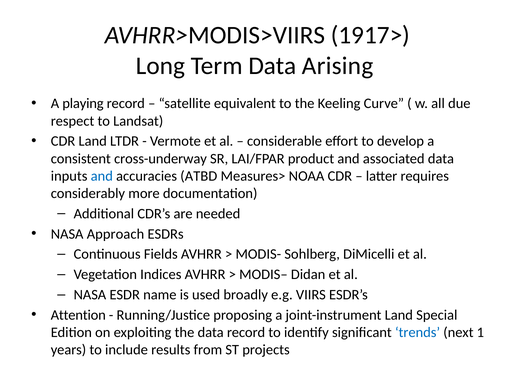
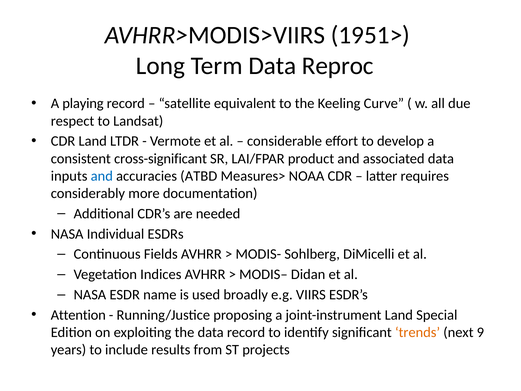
1917>: 1917> -> 1951>
Arising: Arising -> Reproc
cross-underway: cross-underway -> cross-significant
Approach: Approach -> Individual
trends colour: blue -> orange
1: 1 -> 9
